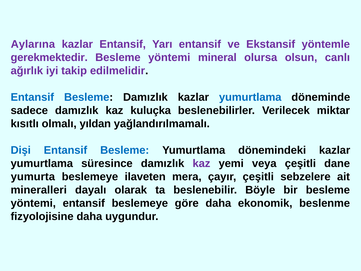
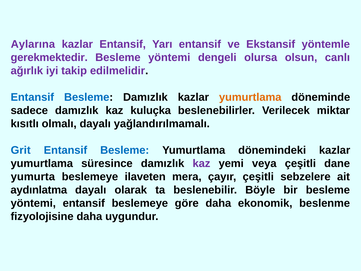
mineral: mineral -> dengeli
yumurtlama at (250, 97) colour: blue -> orange
olmalı yıldan: yıldan -> dayalı
Dişi: Dişi -> Grit
mineralleri: mineralleri -> aydınlatma
